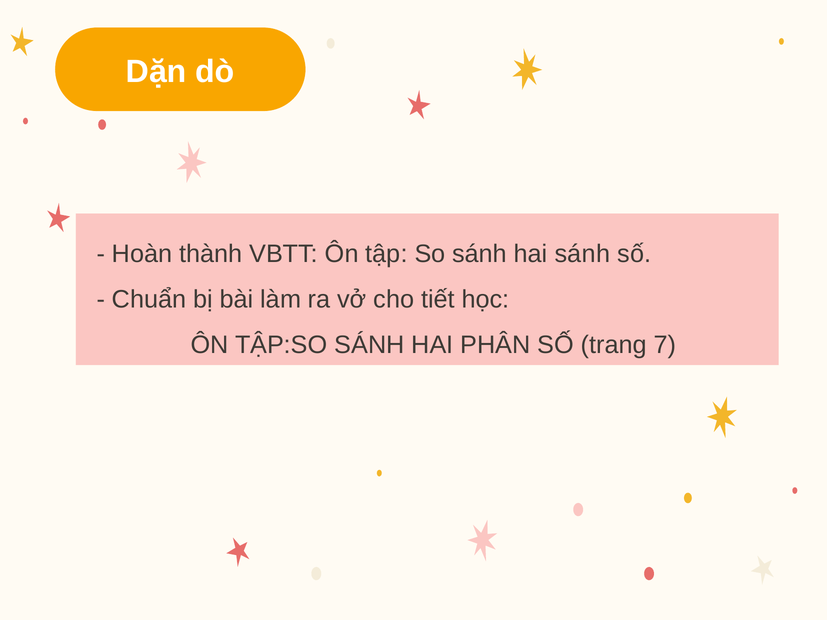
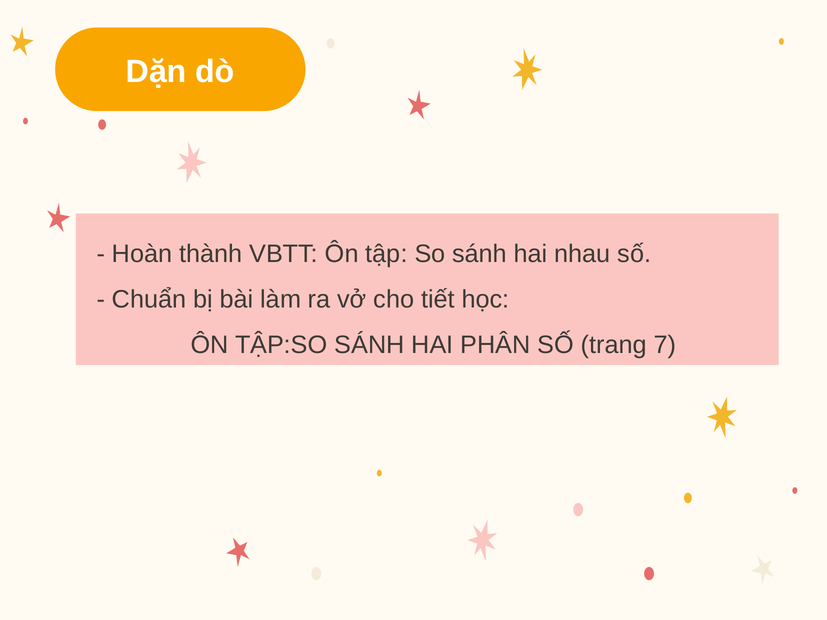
hai sánh: sánh -> nhau
